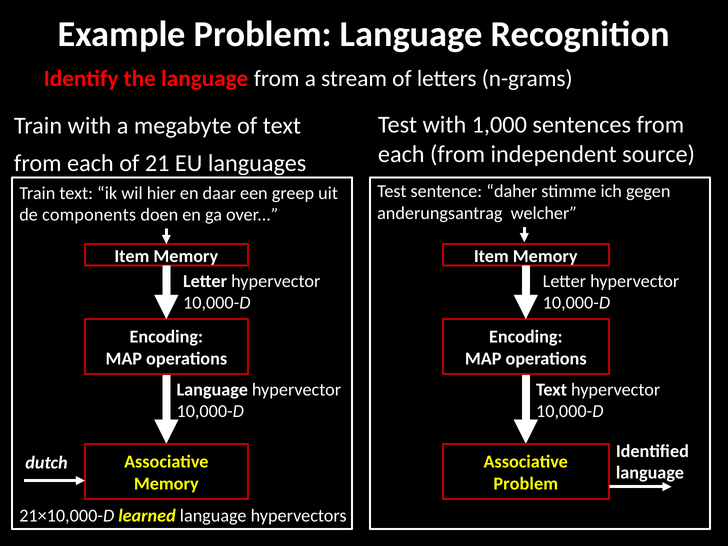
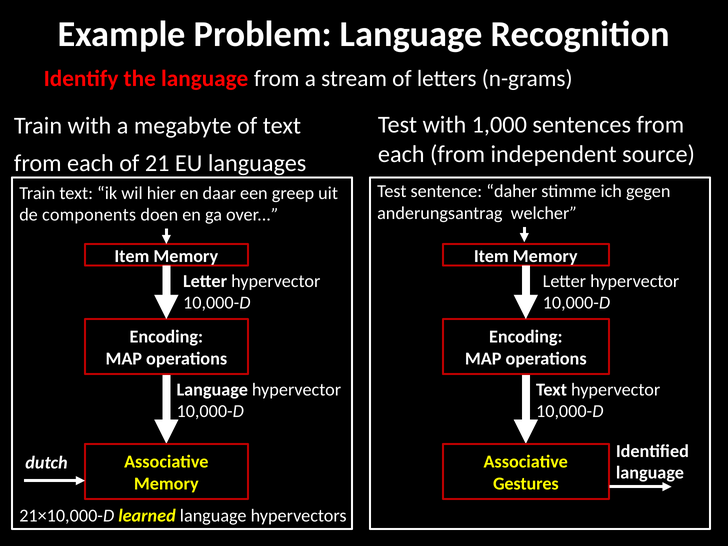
Problem at (526, 484): Problem -> Gestures
